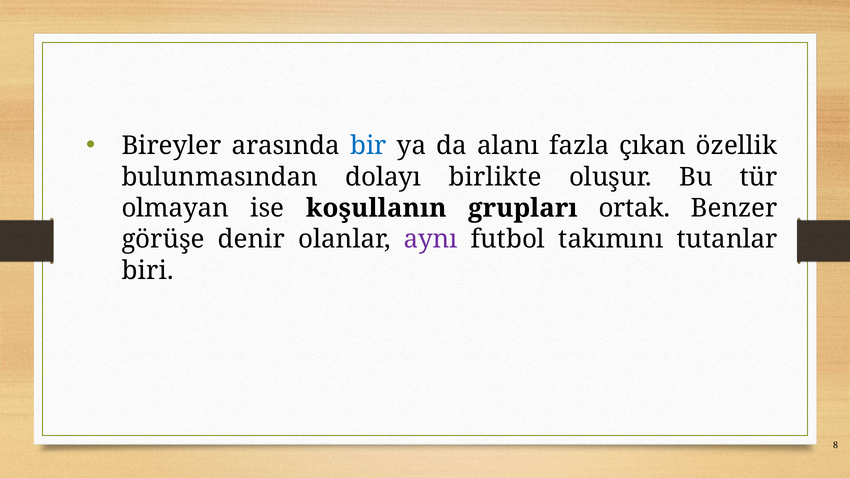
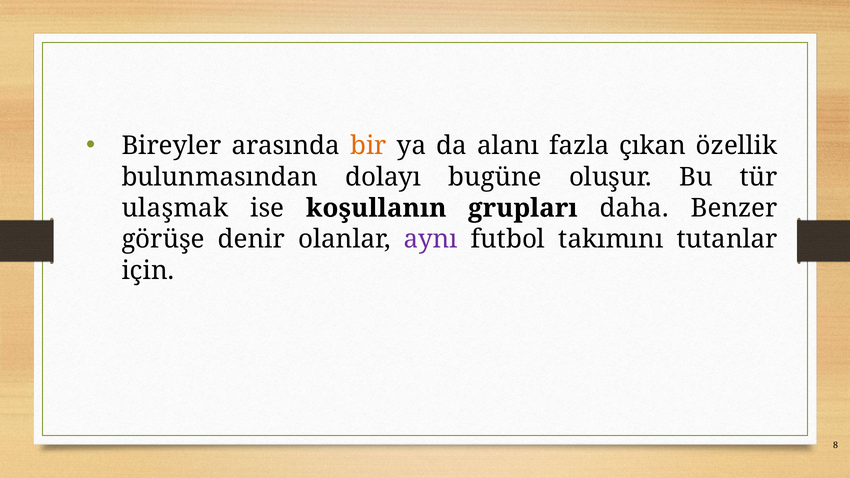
bir colour: blue -> orange
birlikte: birlikte -> bugüne
olmayan: olmayan -> ulaşmak
ortak: ortak -> daha
biri: biri -> için
